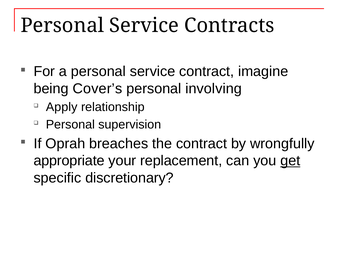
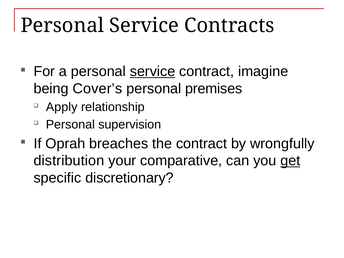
service at (153, 72) underline: none -> present
involving: involving -> premises
appropriate: appropriate -> distribution
replacement: replacement -> comparative
